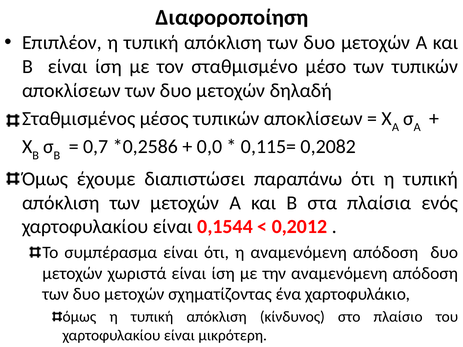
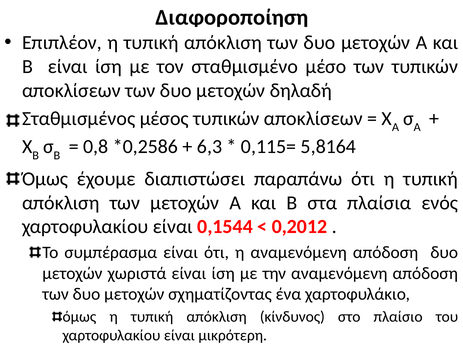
0,7: 0,7 -> 0,8
0,0: 0,0 -> 6,3
0,2082: 0,2082 -> 5,8164
